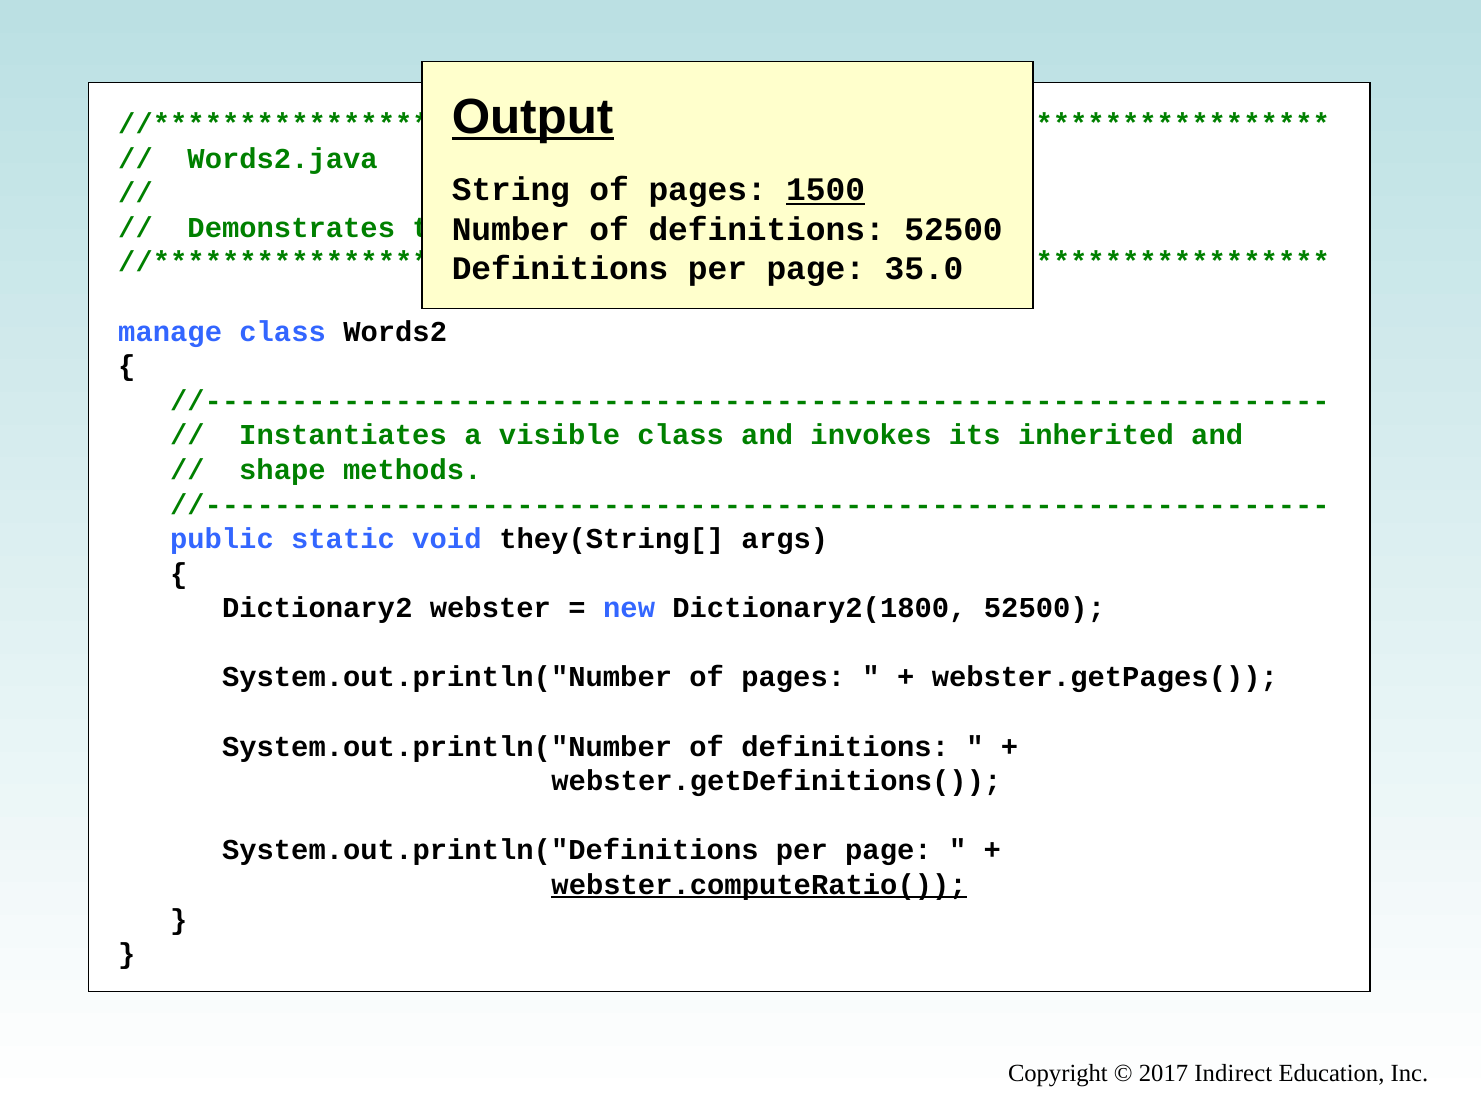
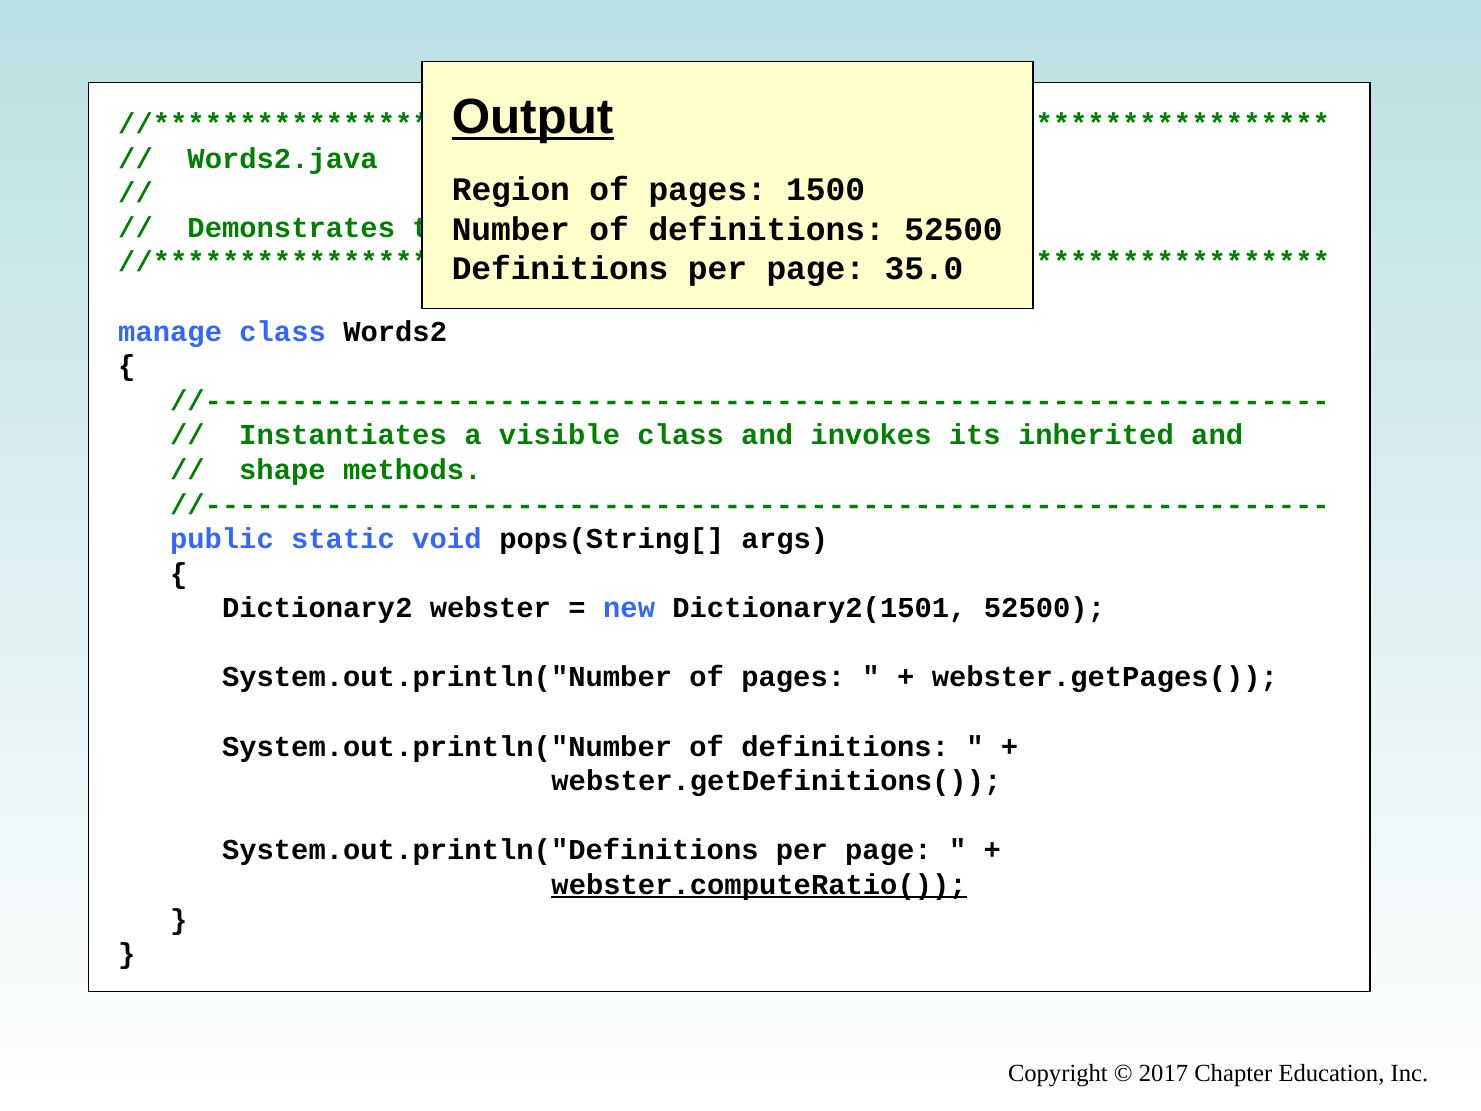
String: String -> Region
1500 underline: present -> none
they(String[: they(String[ -> pops(String[
Dictionary2(1800: Dictionary2(1800 -> Dictionary2(1501
Indirect: Indirect -> Chapter
